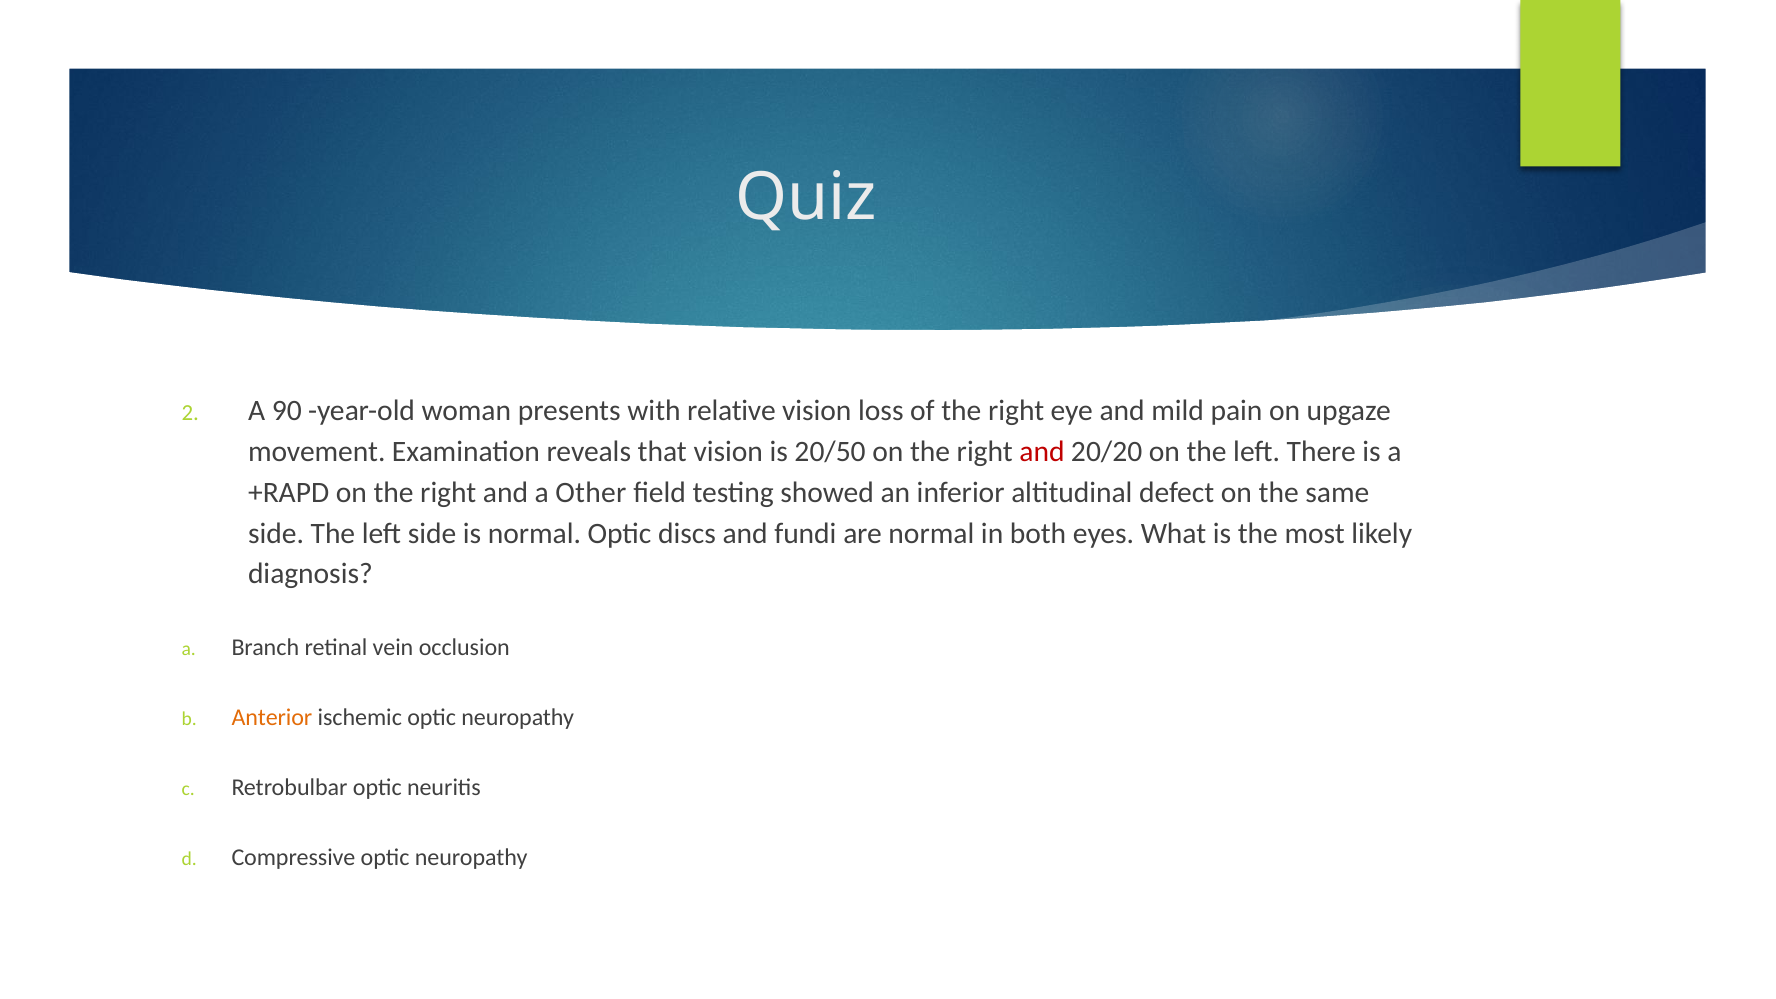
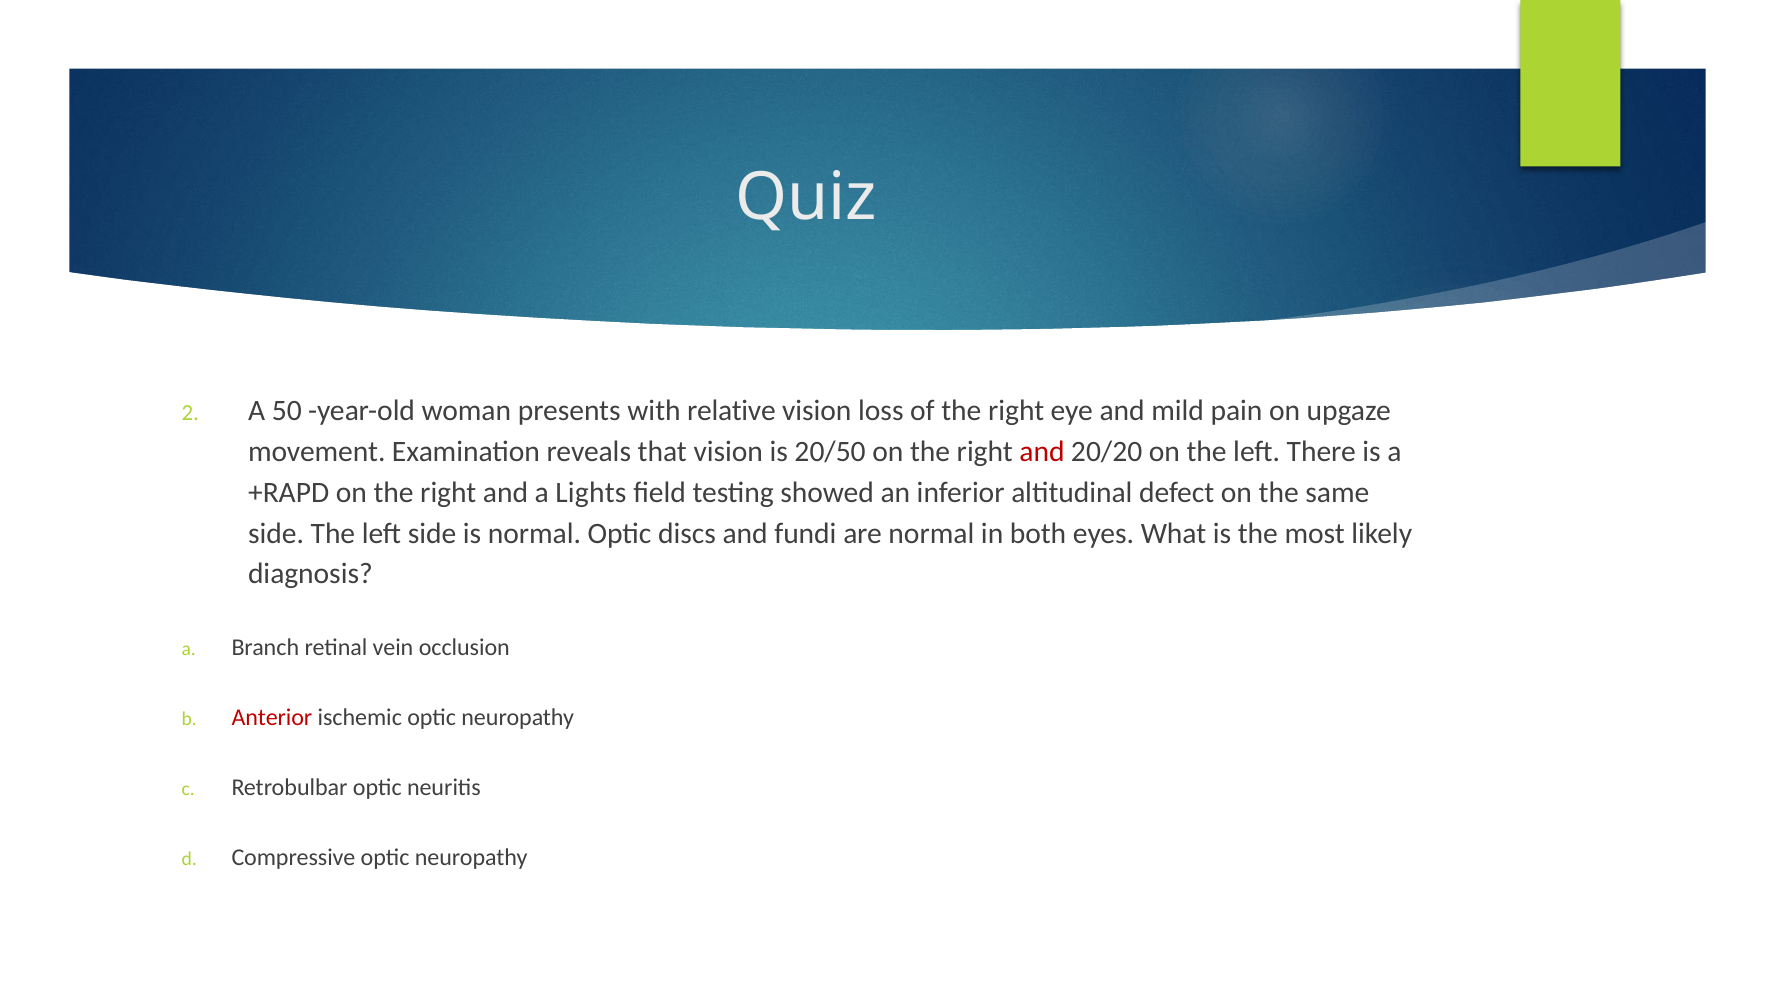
90: 90 -> 50
Other: Other -> Lights
Anterior colour: orange -> red
